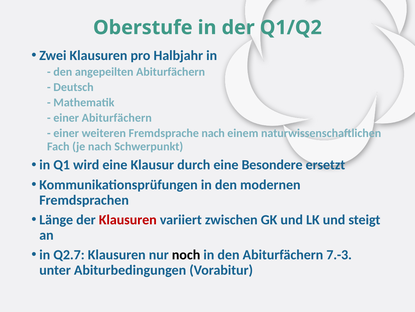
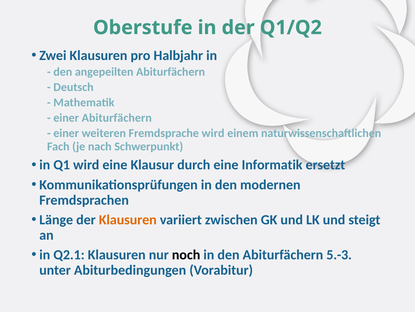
Fremdsprache nach: nach -> wird
Besondere: Besondere -> Informatik
Klausuren at (128, 219) colour: red -> orange
Q2.7: Q2.7 -> Q2.1
7.-3: 7.-3 -> 5.-3
